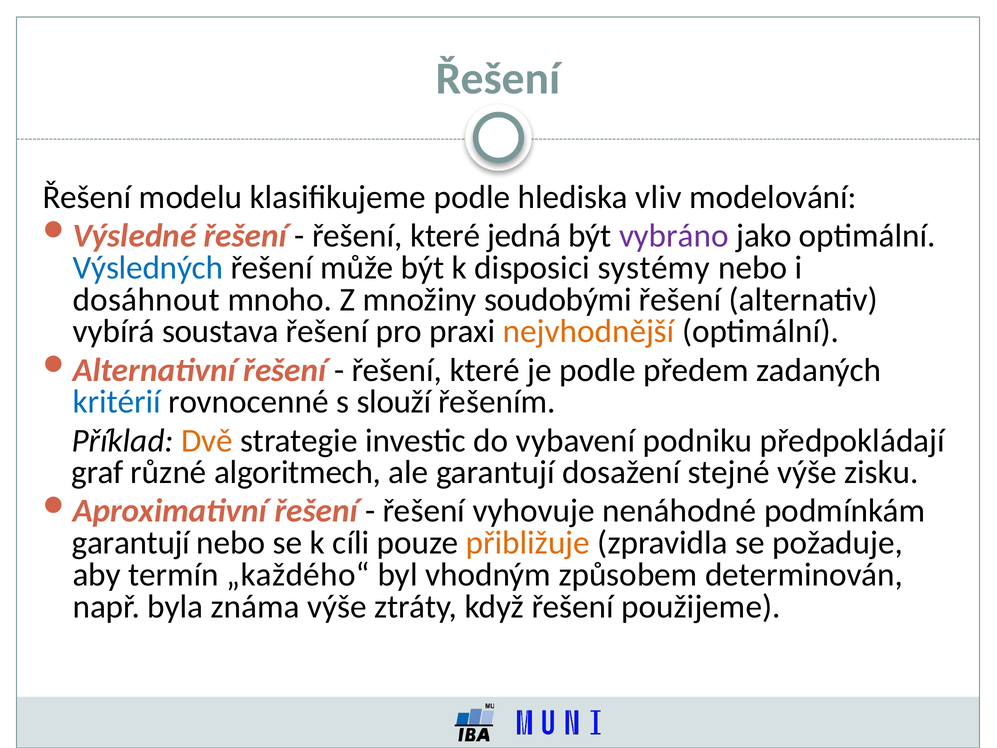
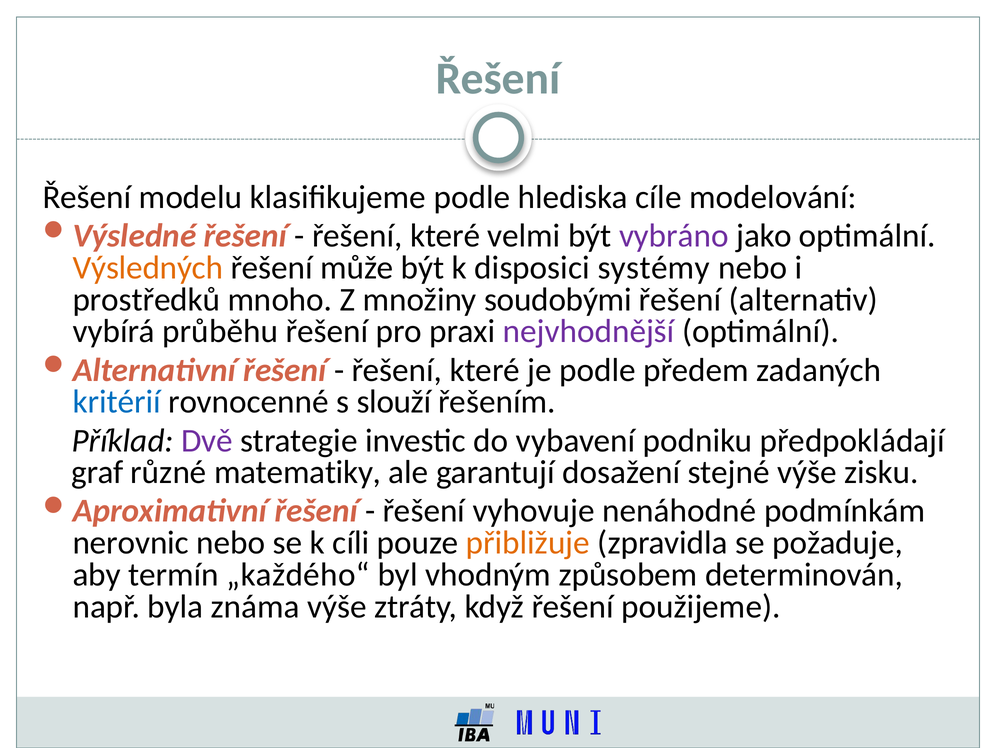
vliv: vliv -> cíle
jedná: jedná -> velmi
Výsledných colour: blue -> orange
dosáhnout: dosáhnout -> prostředků
soustava: soustava -> průběhu
nejvhodnější colour: orange -> purple
Dvě colour: orange -> purple
algoritmech: algoritmech -> matematiky
garantují at (131, 543): garantují -> nerovnic
